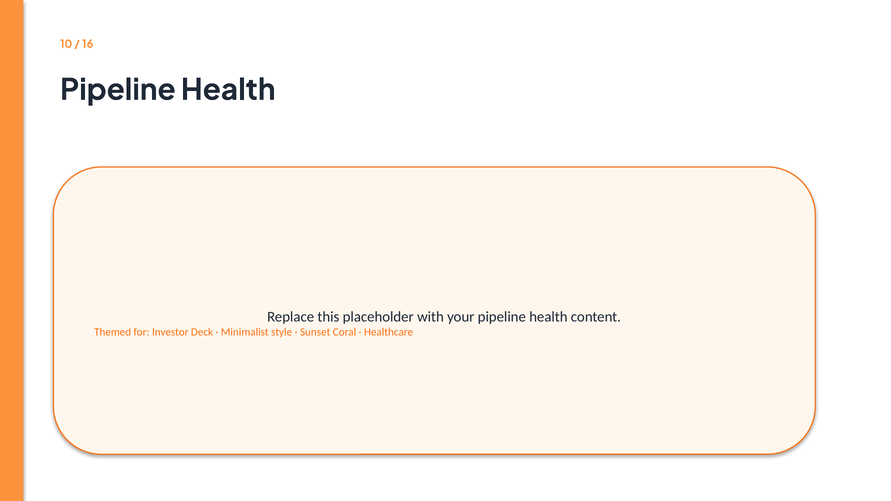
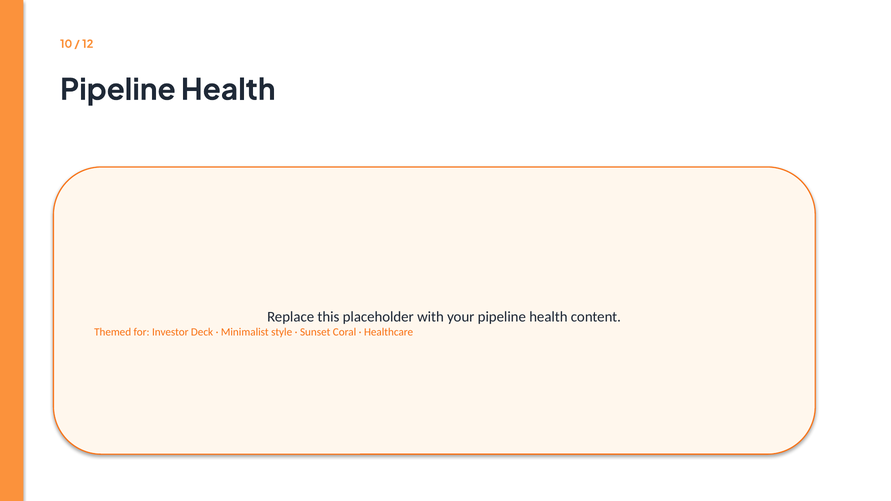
16: 16 -> 12
